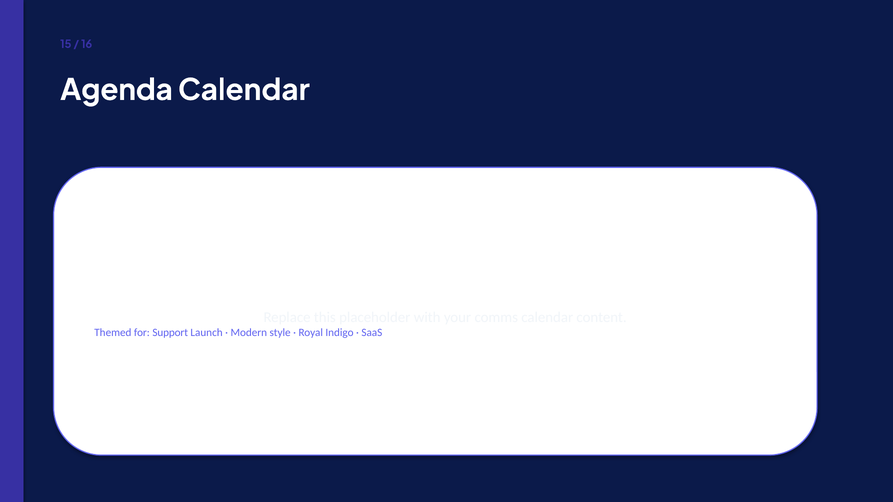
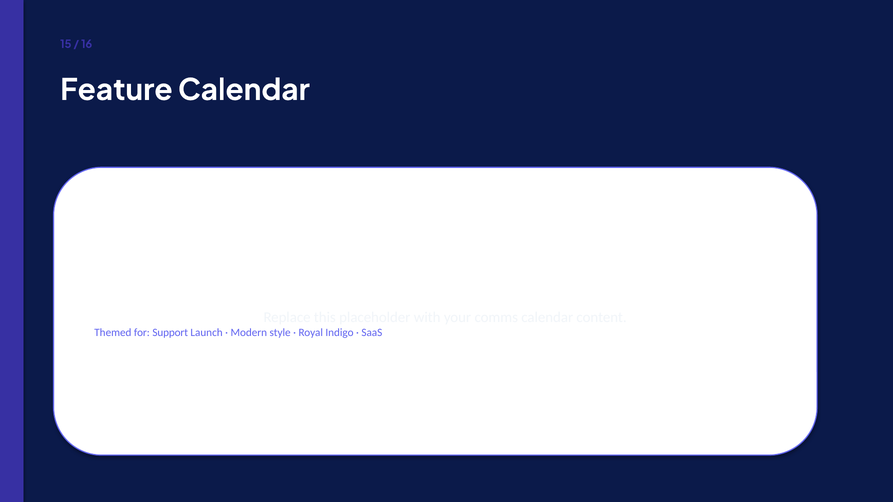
Agenda: Agenda -> Feature
